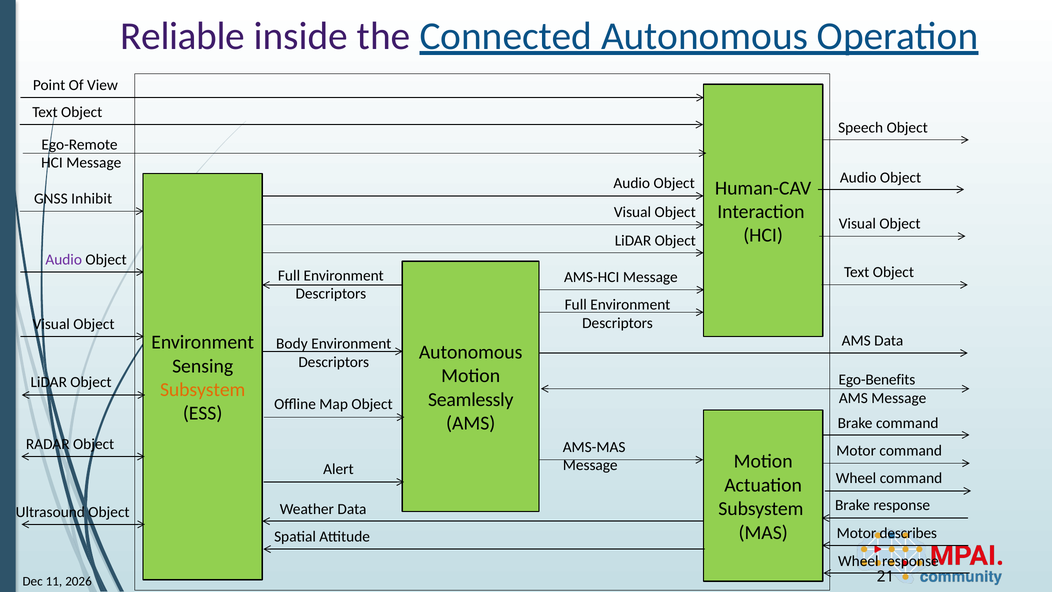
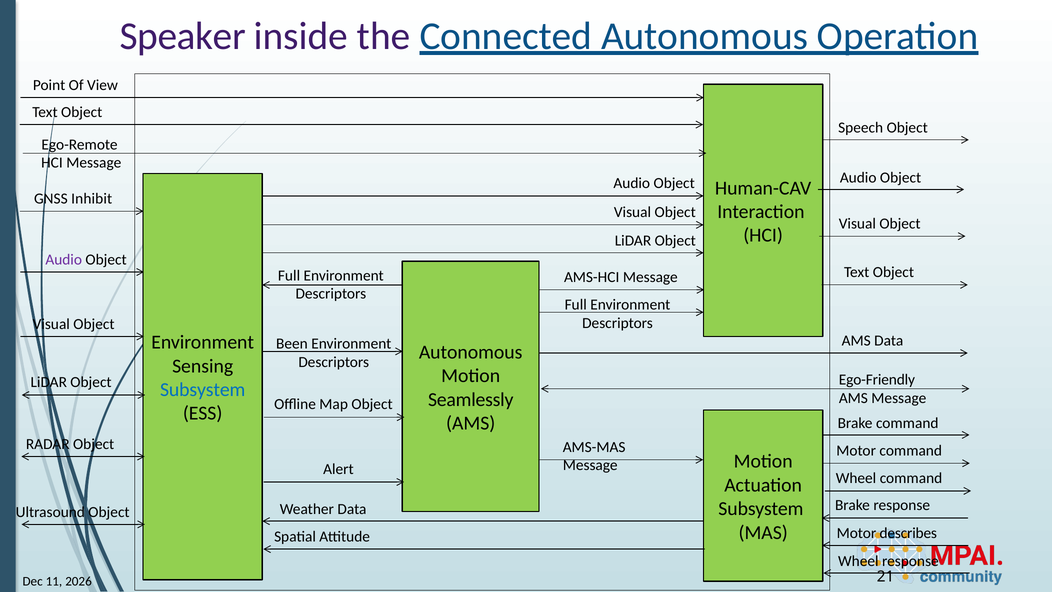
Reliable: Reliable -> Speaker
Body: Body -> Been
Ego-Benefits: Ego-Benefits -> Ego-Friendly
Subsystem at (203, 390) colour: orange -> blue
